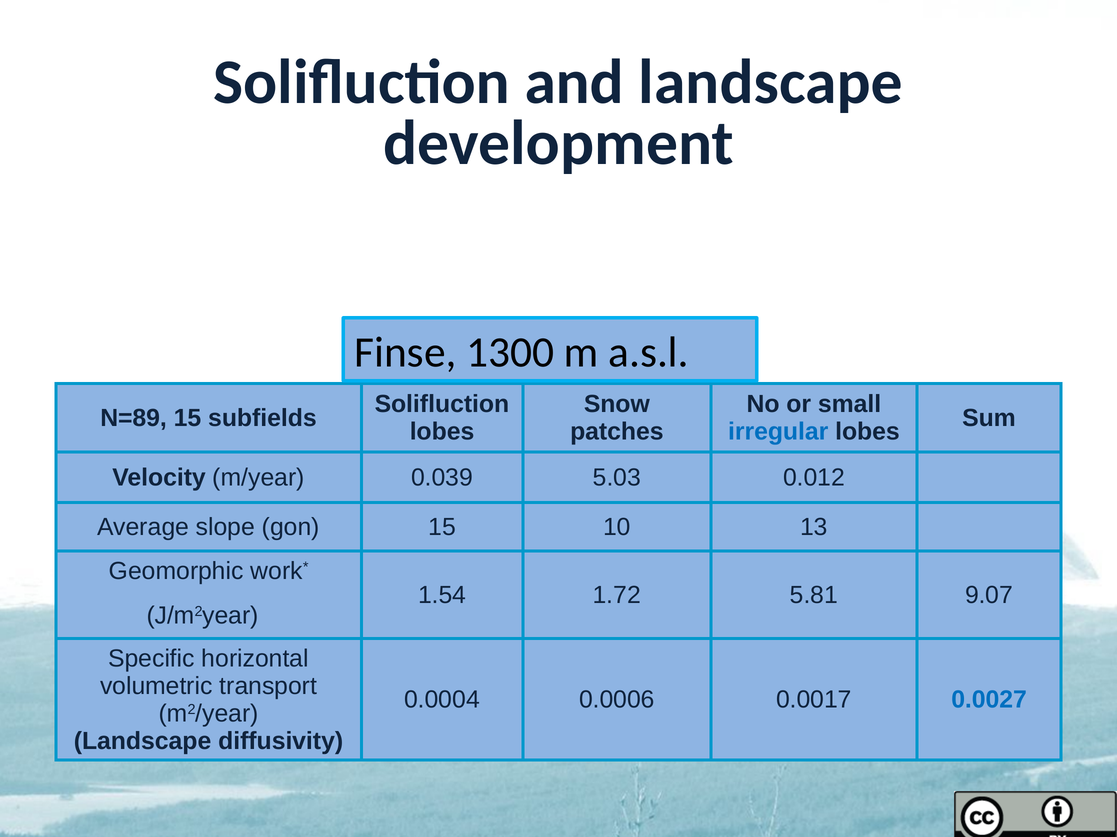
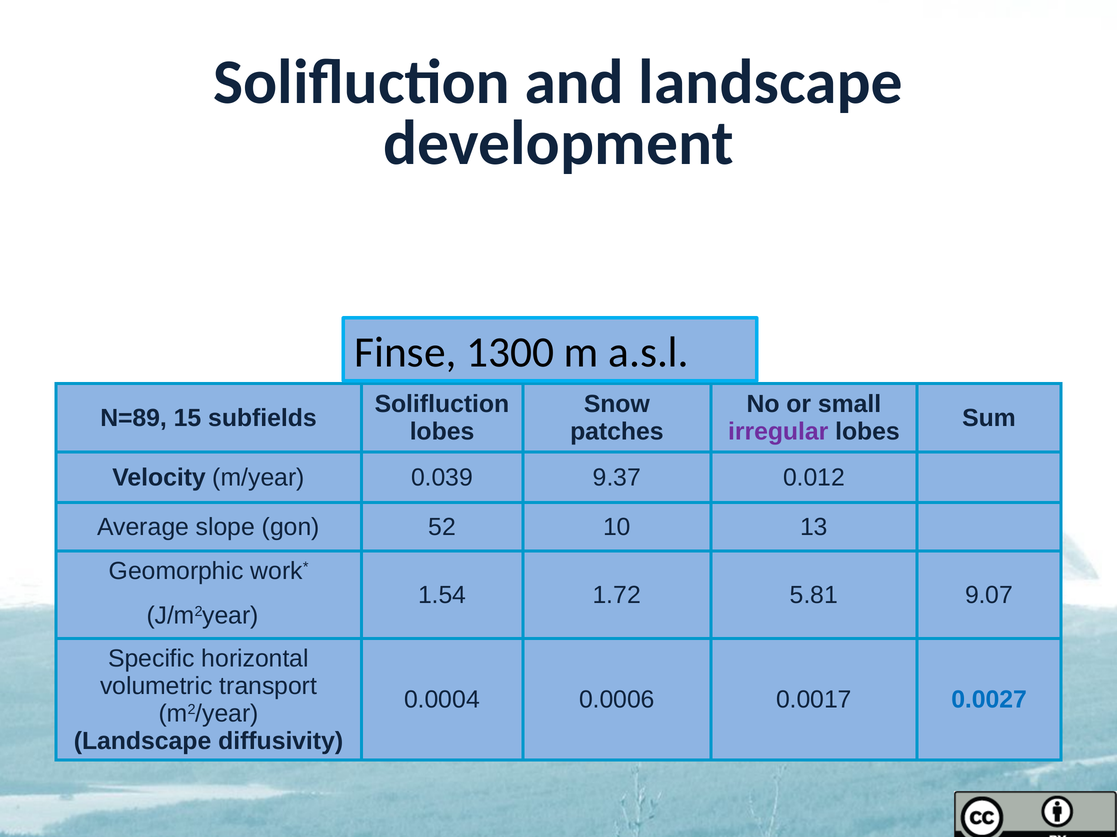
irregular colour: blue -> purple
5.03: 5.03 -> 9.37
gon 15: 15 -> 52
